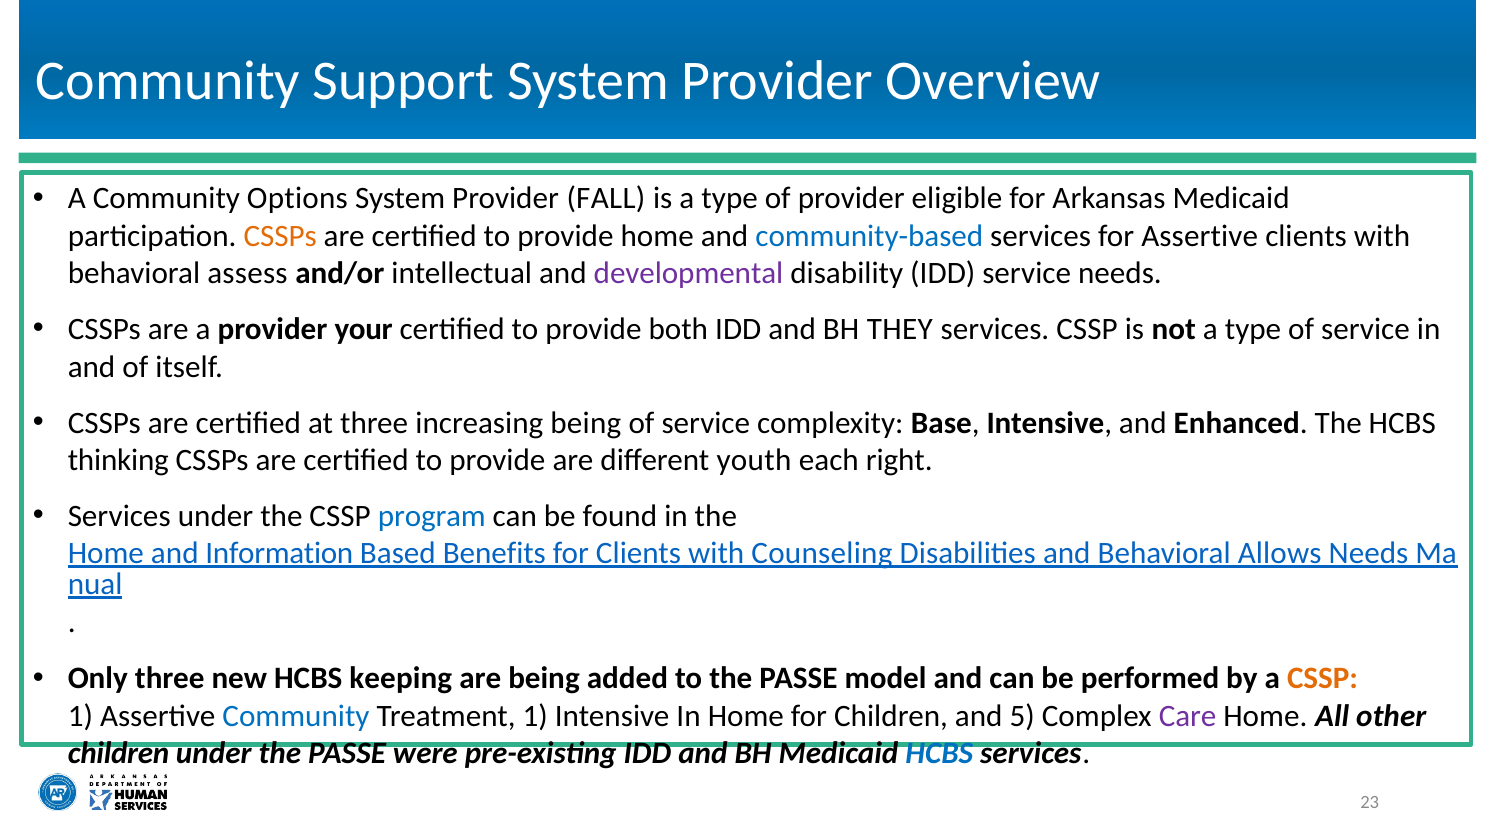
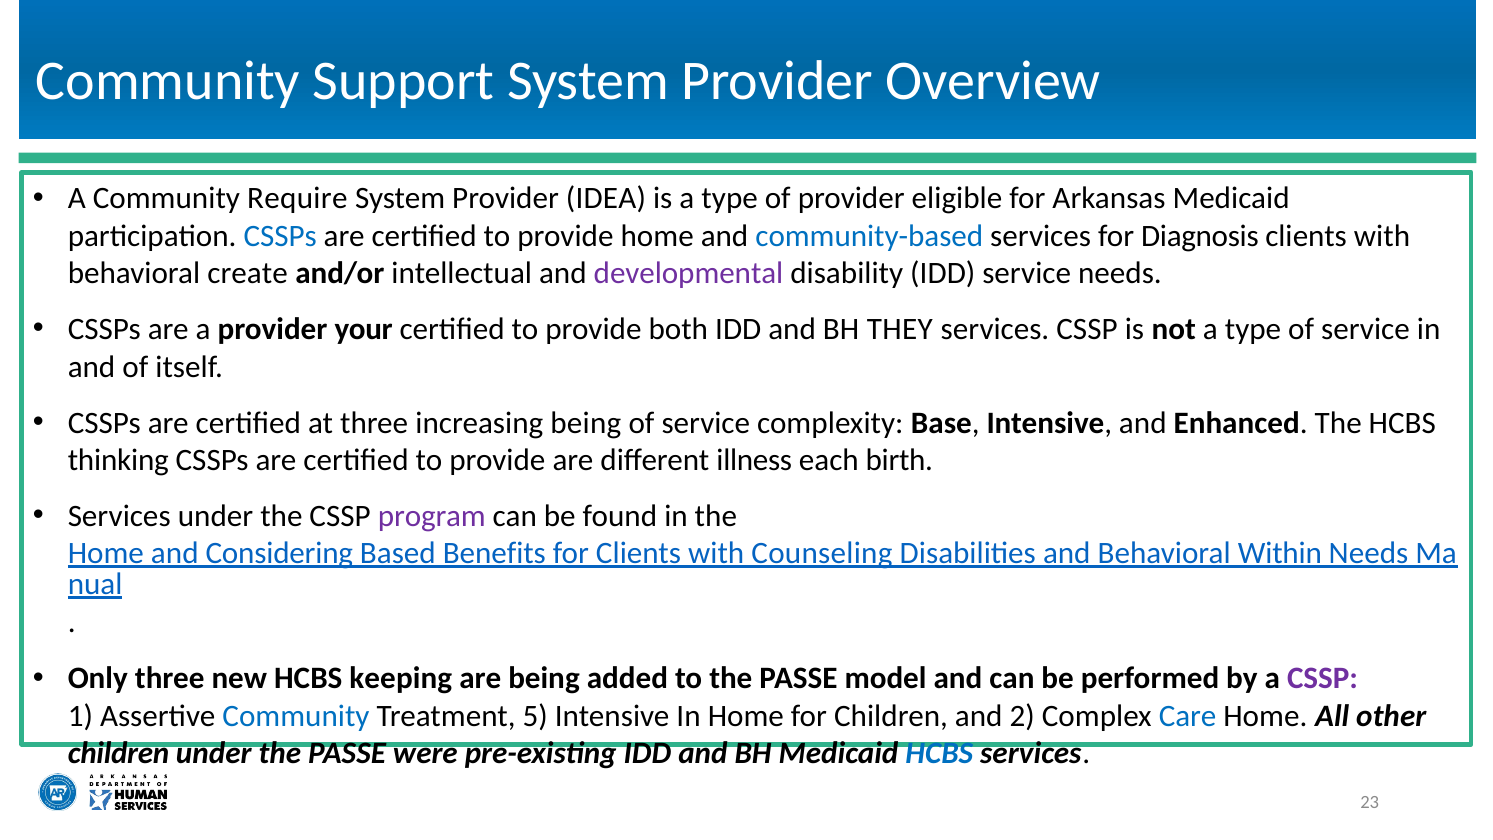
Options: Options -> Require
FALL: FALL -> IDEA
CSSPs at (280, 236) colour: orange -> blue
for Assertive: Assertive -> Diagnosis
assess: assess -> create
youth: youth -> illness
right: right -> birth
program colour: blue -> purple
Information: Information -> Considering
Allows: Allows -> Within
CSSP at (1323, 679) colour: orange -> purple
Treatment 1: 1 -> 5
5: 5 -> 2
Care colour: purple -> blue
